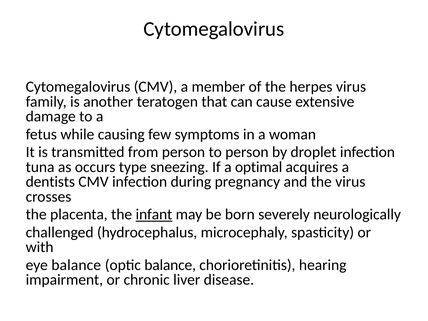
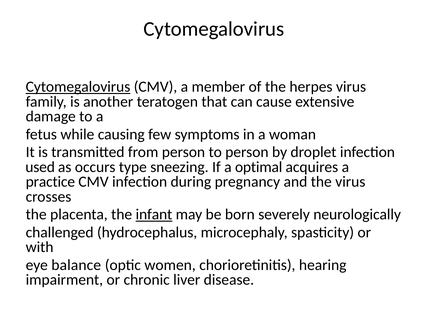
Cytomegalovirus at (78, 87) underline: none -> present
tuna: tuna -> used
dentists: dentists -> practice
optic balance: balance -> women
